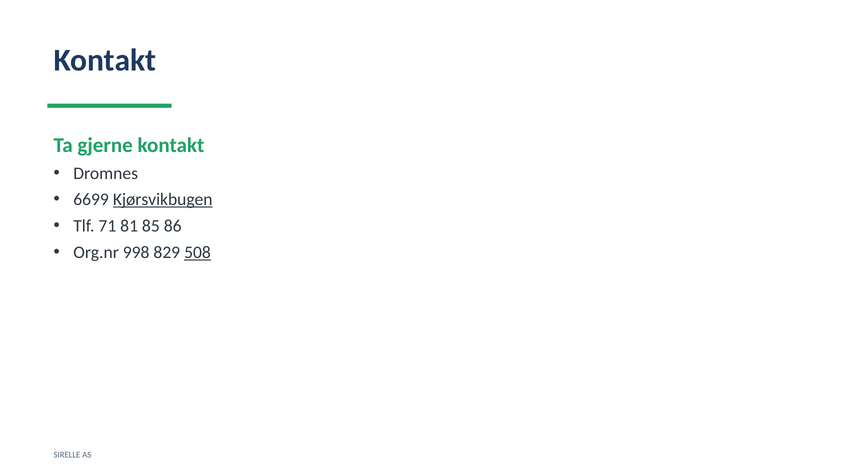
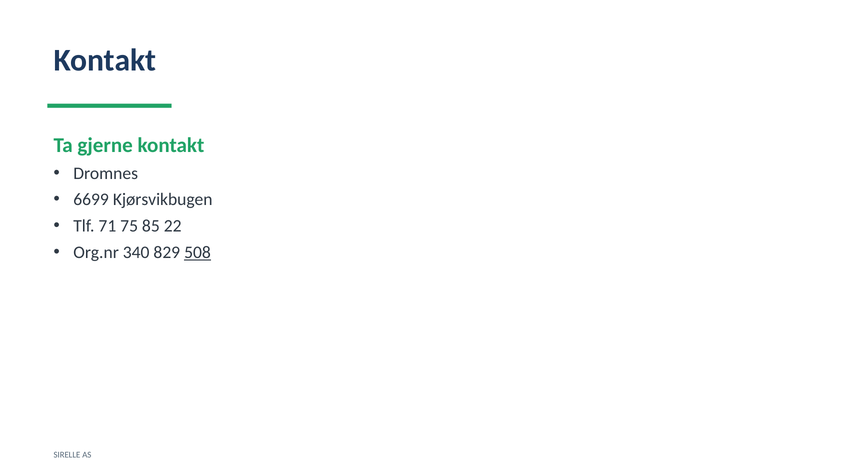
Kjørsvikbugen underline: present -> none
81: 81 -> 75
86: 86 -> 22
998: 998 -> 340
